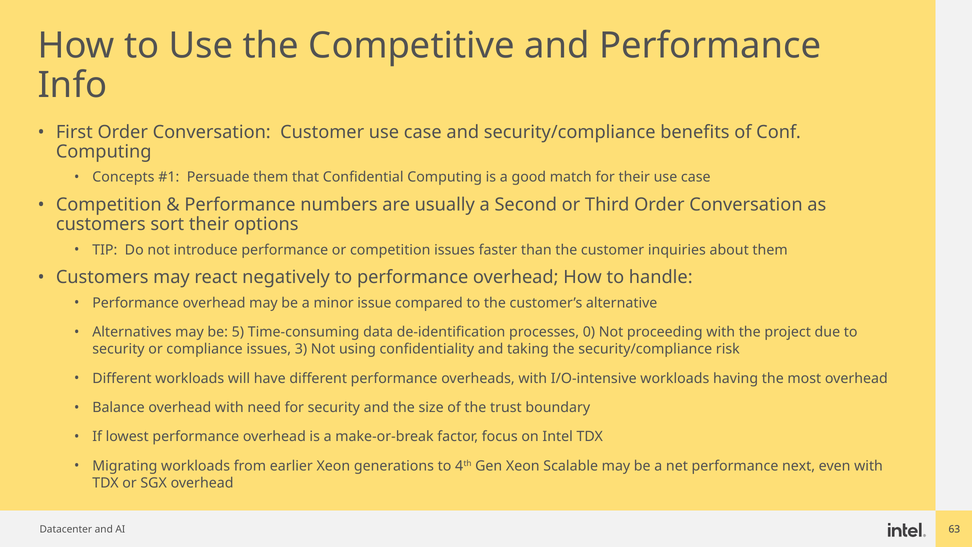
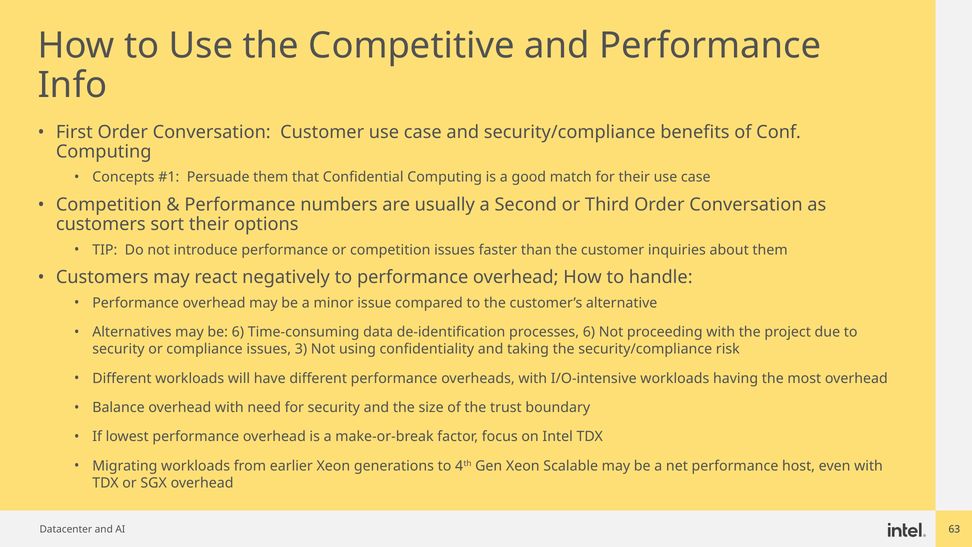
be 5: 5 -> 6
processes 0: 0 -> 6
next: next -> host
